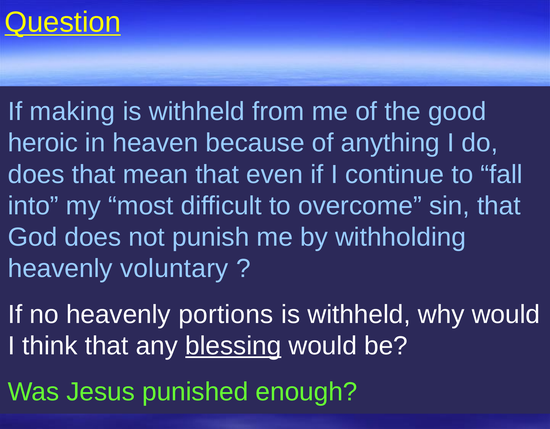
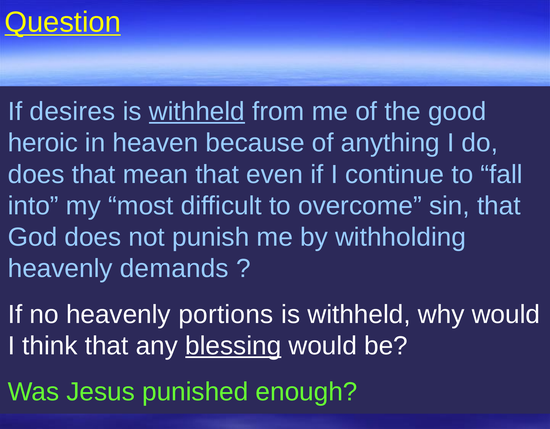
making: making -> desires
withheld at (197, 112) underline: none -> present
voluntary: voluntary -> demands
